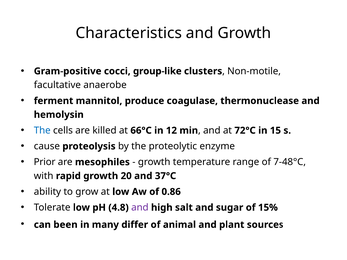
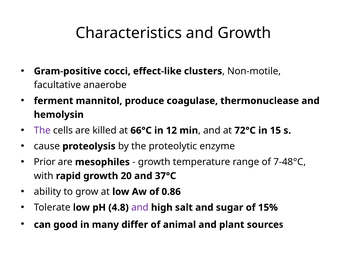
group-like: group-like -> effect-like
The at (42, 131) colour: blue -> purple
been: been -> good
